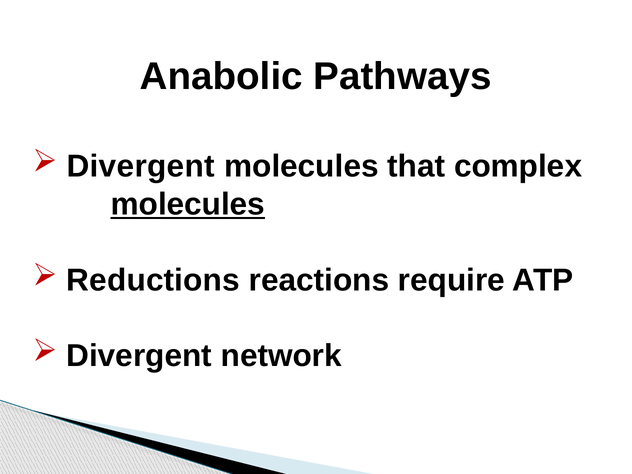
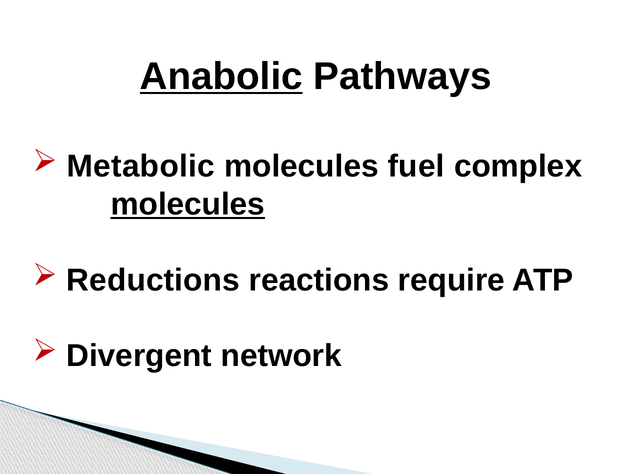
Anabolic underline: none -> present
Divergent at (141, 166): Divergent -> Metabolic
that: that -> fuel
